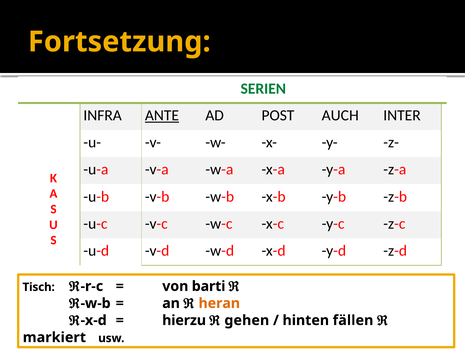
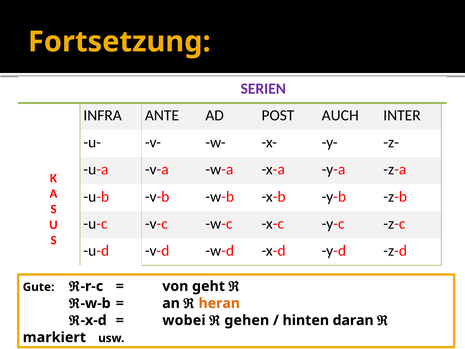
SERIEN colour: green -> purple
ANTE underline: present -> none
Tisch: Tisch -> Gute
barti: barti -> geht
hierzu: hierzu -> wobei
fällen: fällen -> daran
